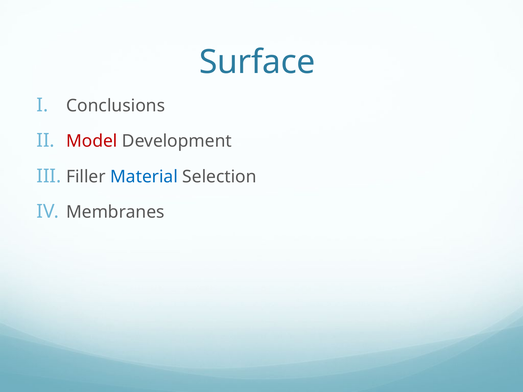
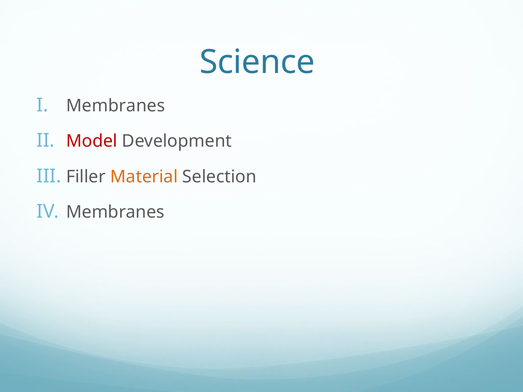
Surface: Surface -> Science
Conclusions at (116, 106): Conclusions -> Membranes
Material colour: blue -> orange
